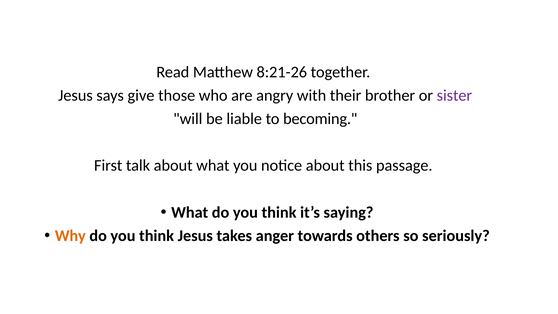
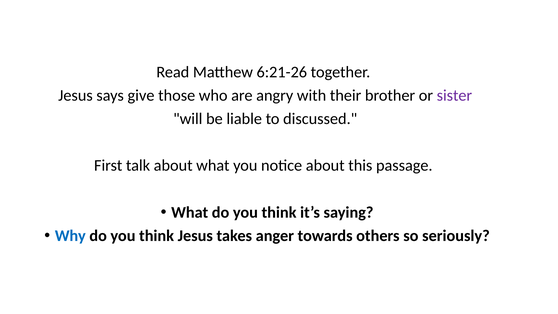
8:21-26: 8:21-26 -> 6:21-26
becoming: becoming -> discussed
Why colour: orange -> blue
